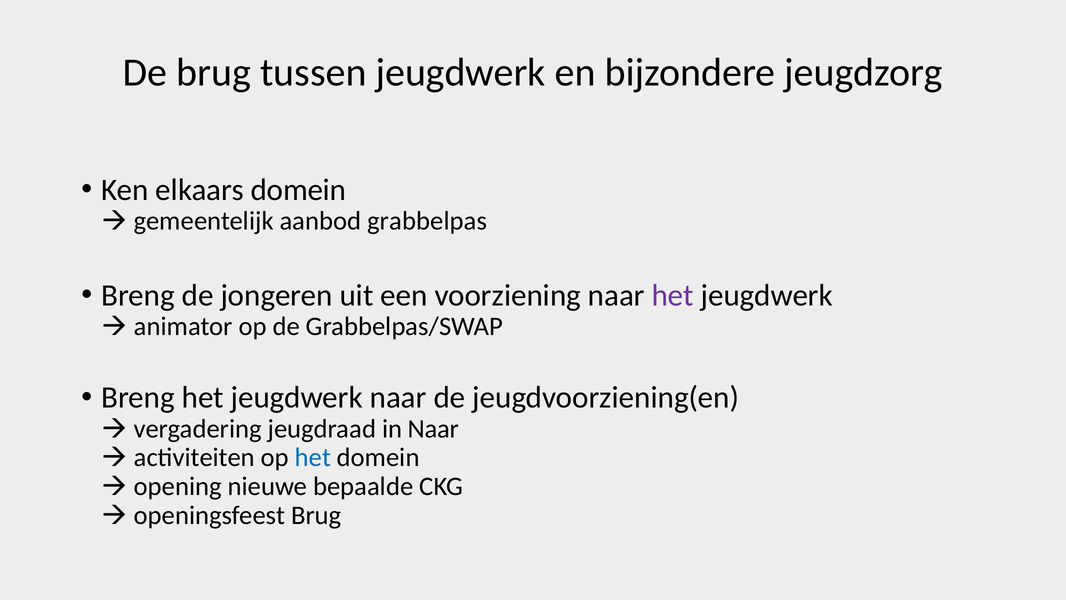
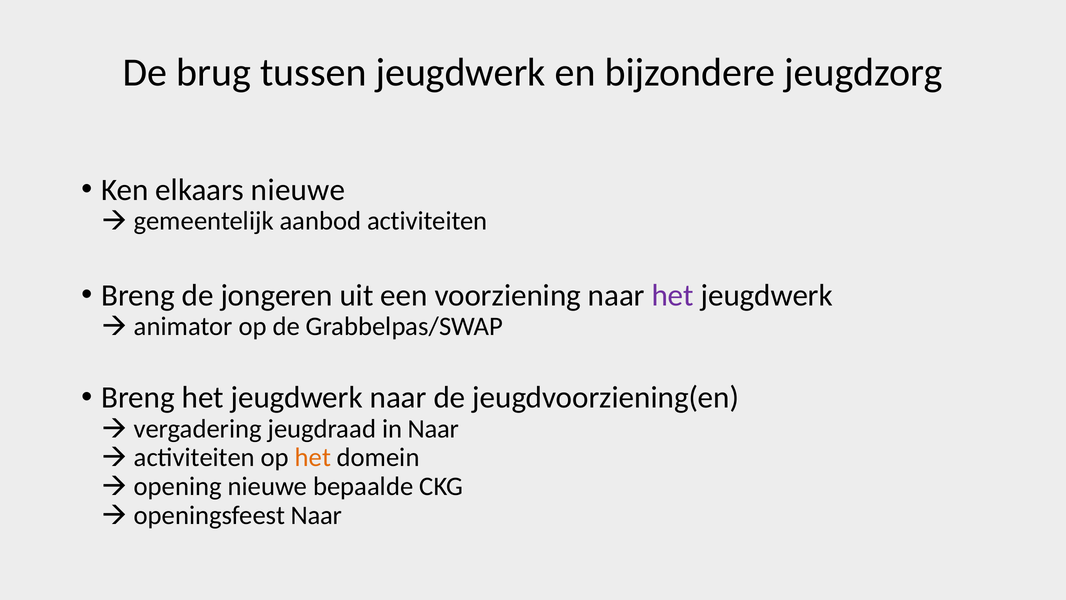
elkaars domein: domein -> nieuwe
aanbod grabbelpas: grabbelpas -> activiteiten
het at (313, 457) colour: blue -> orange
openingsfeest Brug: Brug -> Naar
